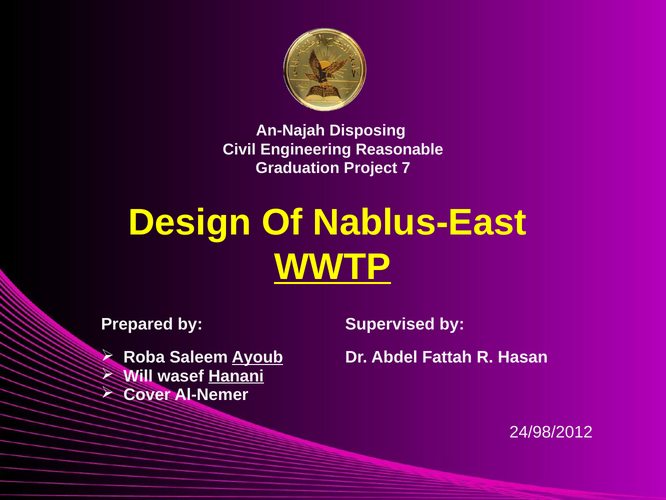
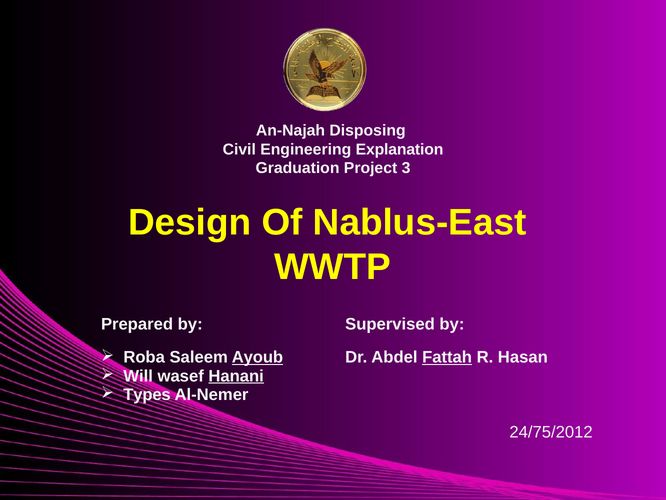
Reasonable: Reasonable -> Explanation
7: 7 -> 3
WWTP underline: present -> none
Fattah underline: none -> present
Cover: Cover -> Types
24/98/2012: 24/98/2012 -> 24/75/2012
